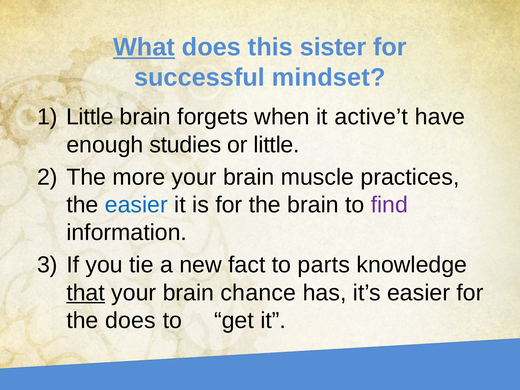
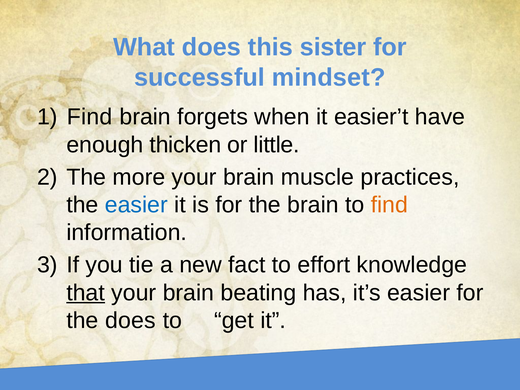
What underline: present -> none
Little at (90, 117): Little -> Find
active’t: active’t -> easier’t
studies: studies -> thicken
find at (389, 205) colour: purple -> orange
parts: parts -> effort
chance: chance -> beating
